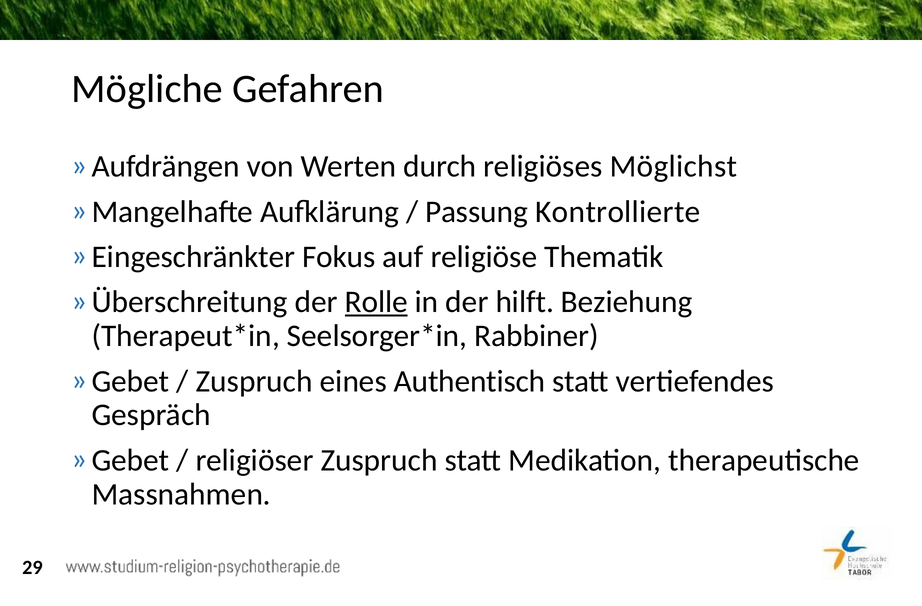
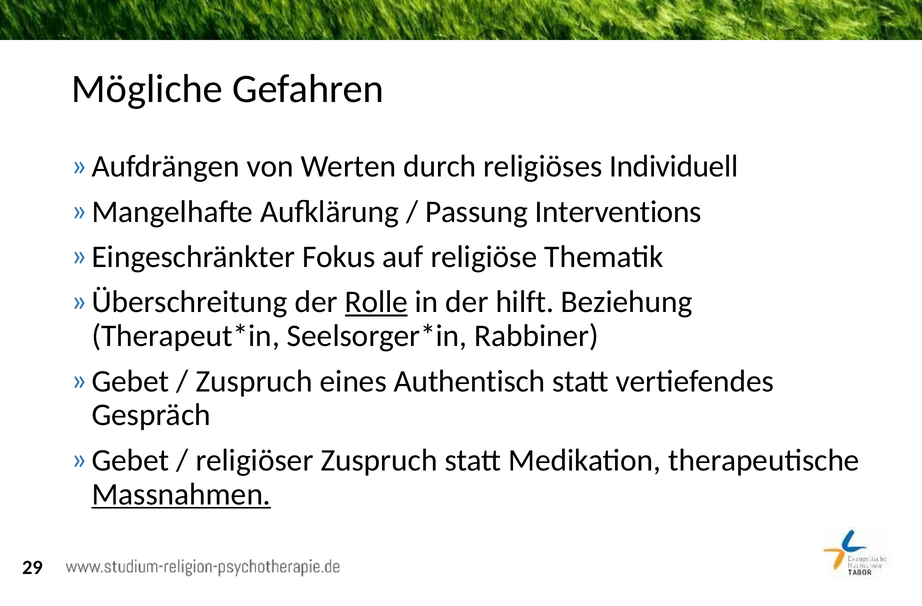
Möglichst: Möglichst -> Individuell
Kontrollierte: Kontrollierte -> Interventions
Massnahmen underline: none -> present
